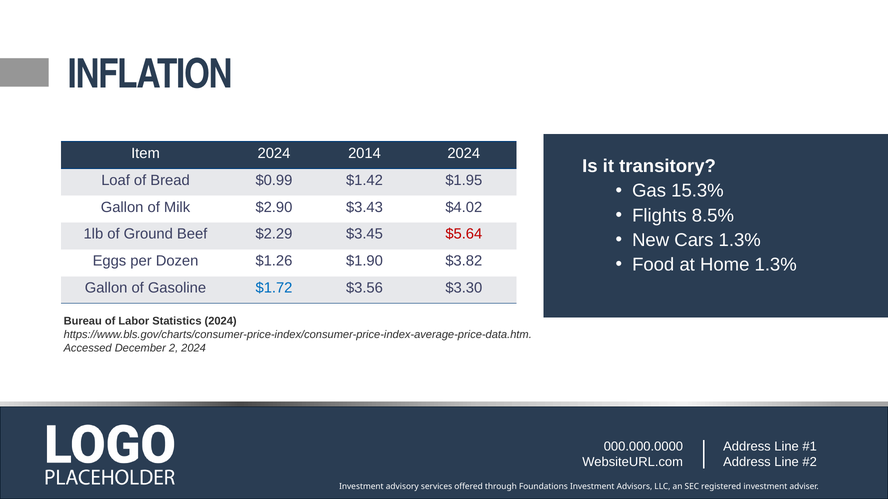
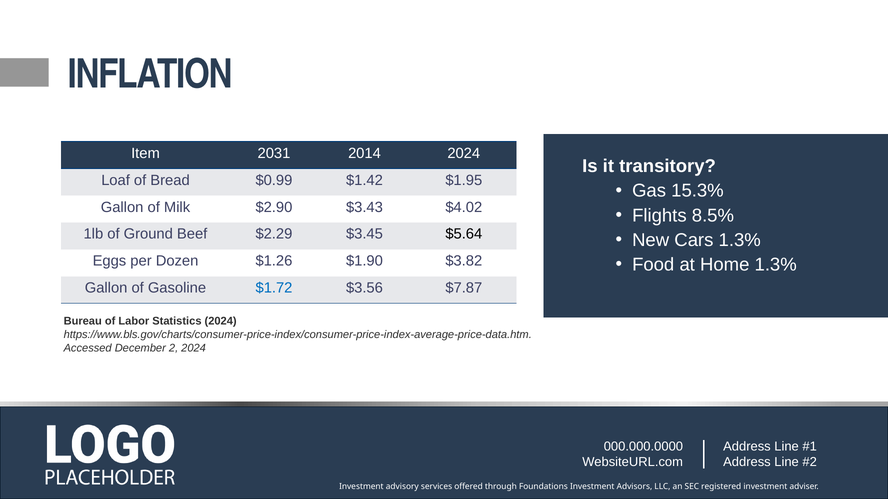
Item 2024: 2024 -> 2031
$5.64 colour: red -> black
$3.30: $3.30 -> $7.87
